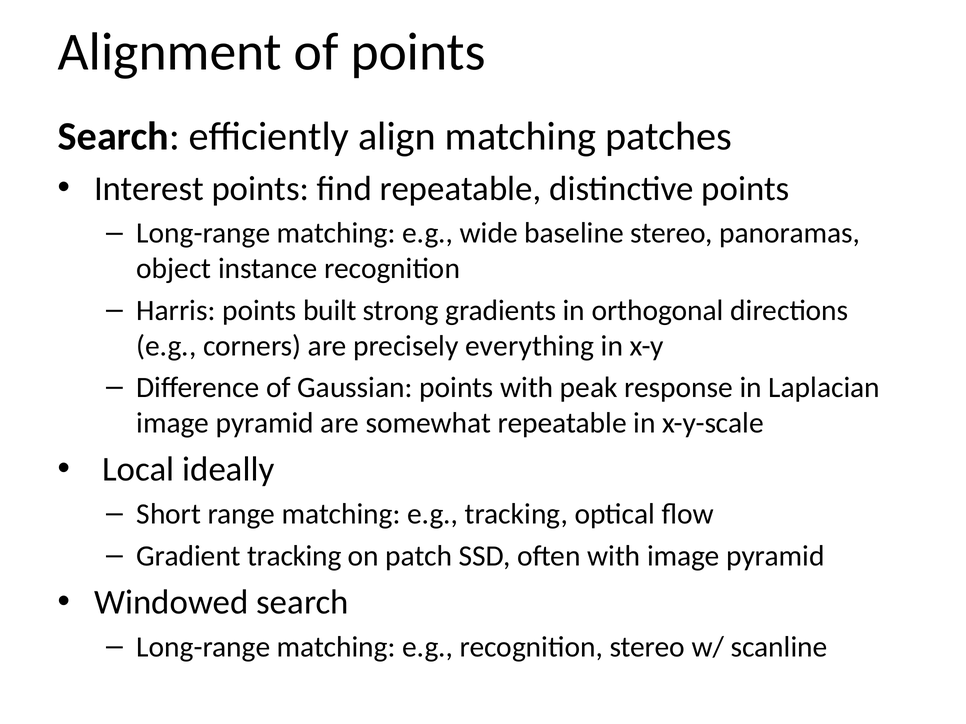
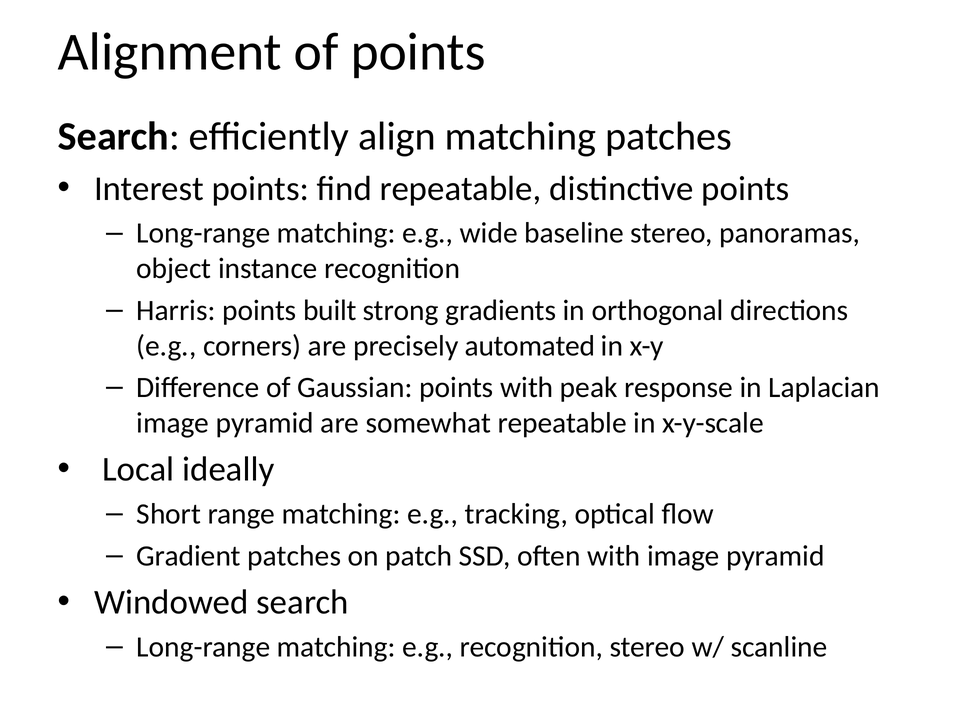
everything: everything -> automated
Gradient tracking: tracking -> patches
